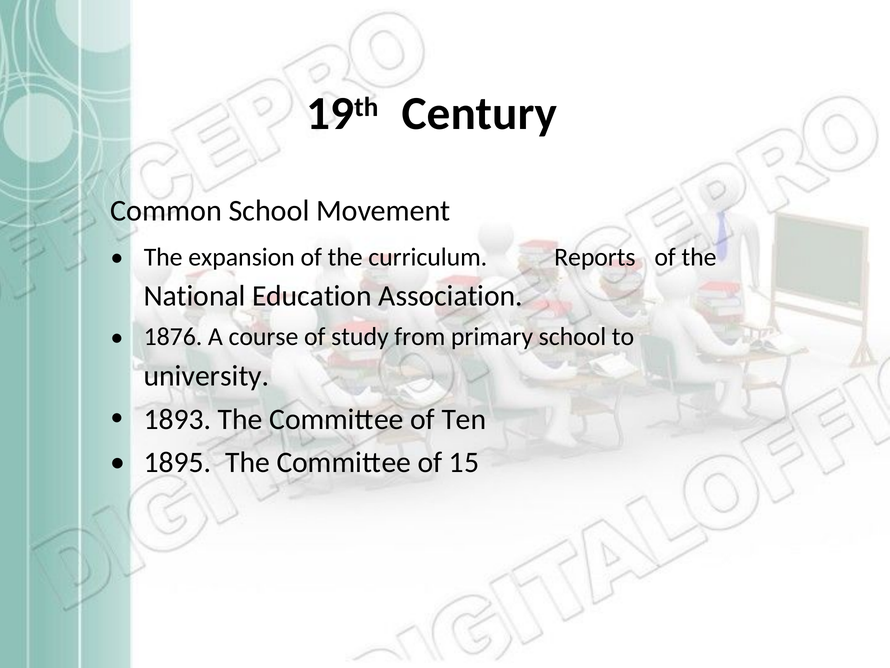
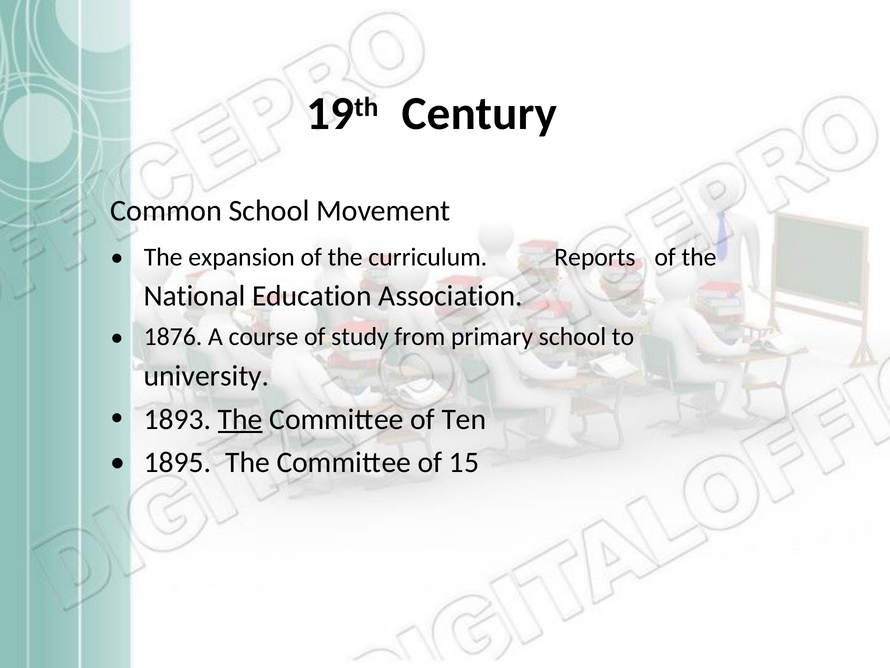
The at (240, 419) underline: none -> present
